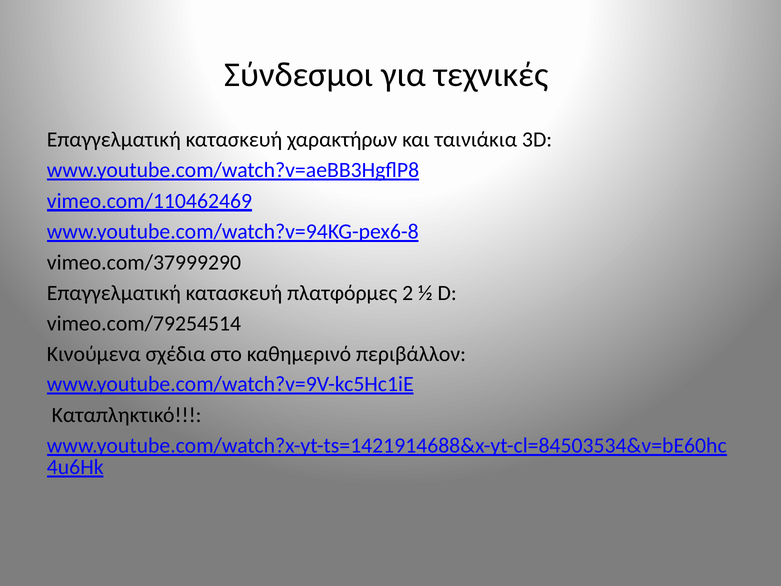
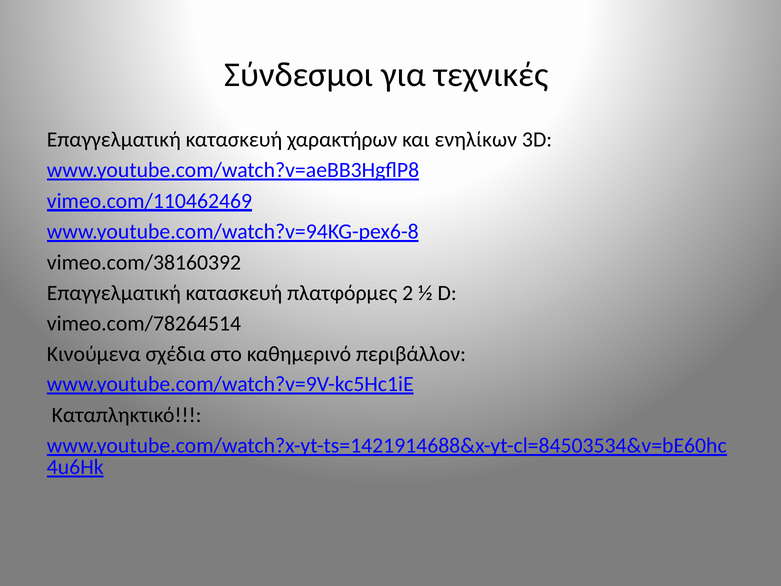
ταινιάκια: ταινιάκια -> ενηλίκων
vimeo.com/37999290: vimeo.com/37999290 -> vimeo.com/38160392
vimeo.com/79254514: vimeo.com/79254514 -> vimeo.com/78264514
